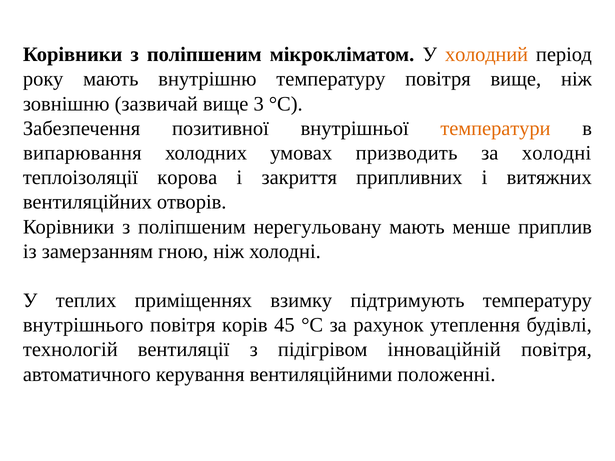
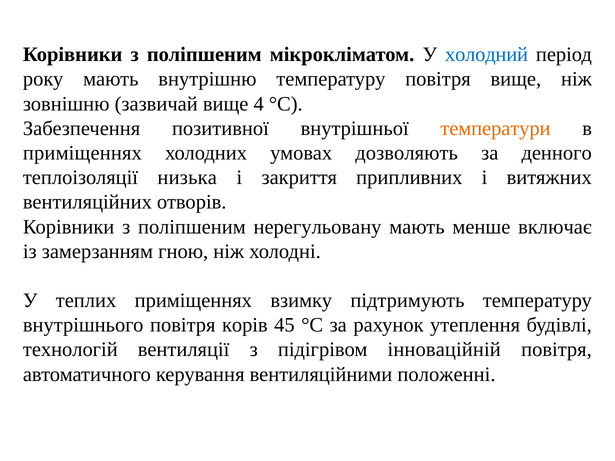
холодний colour: orange -> blue
вище 3: 3 -> 4
випарювання at (82, 153): випарювання -> приміщеннях
призводить: призводить -> дозволяють
за холодні: холодні -> денного
корова: корова -> низька
приплив: приплив -> включає
